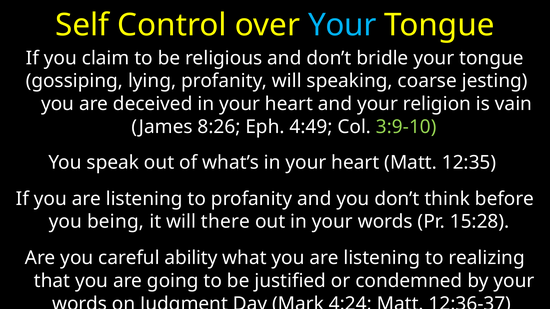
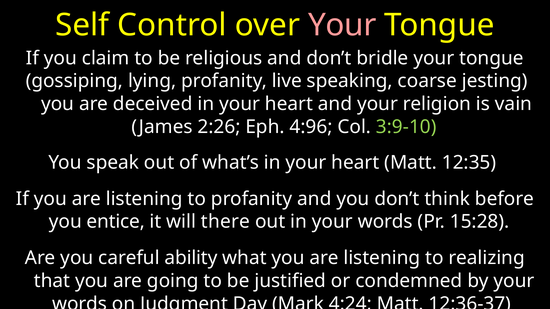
Your at (342, 25) colour: light blue -> pink
profanity will: will -> live
8:26: 8:26 -> 2:26
4:49: 4:49 -> 4:96
being: being -> entice
